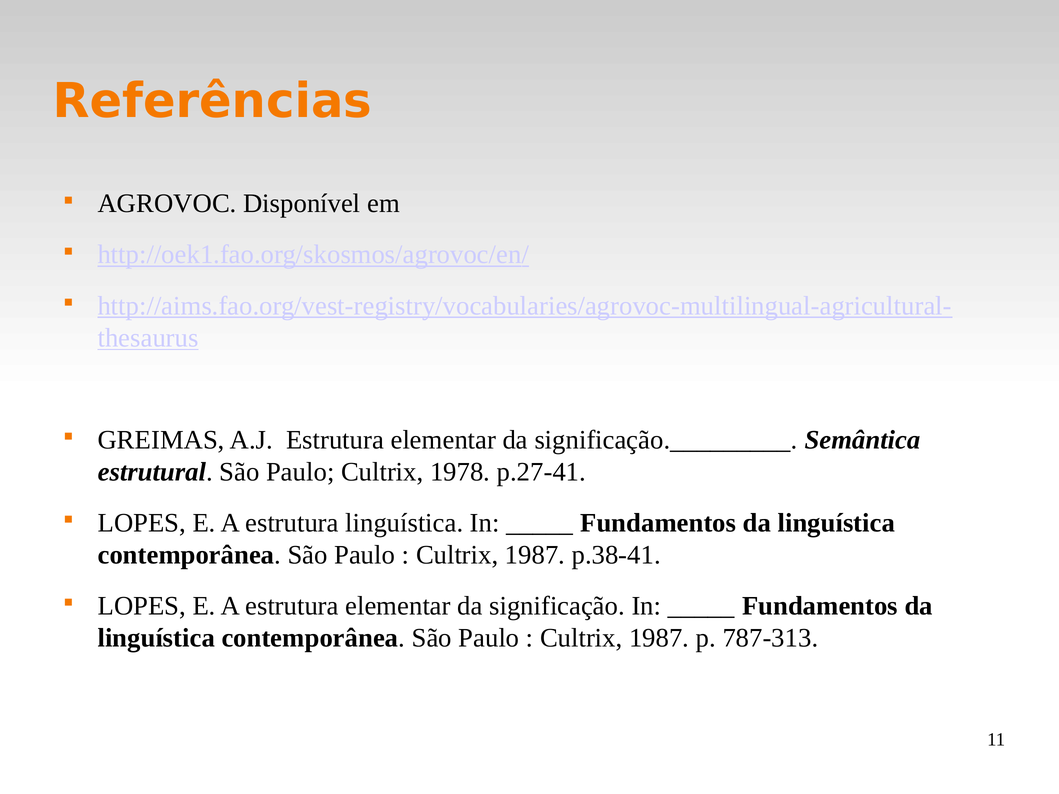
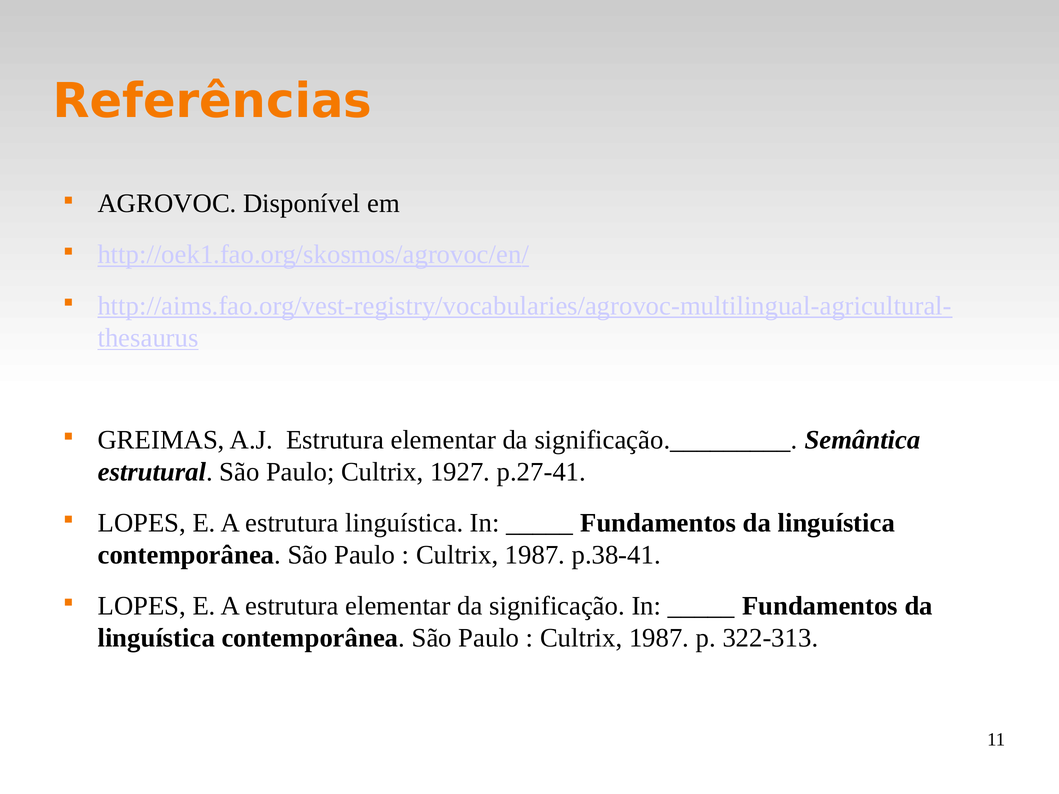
1978: 1978 -> 1927
787-313: 787-313 -> 322-313
